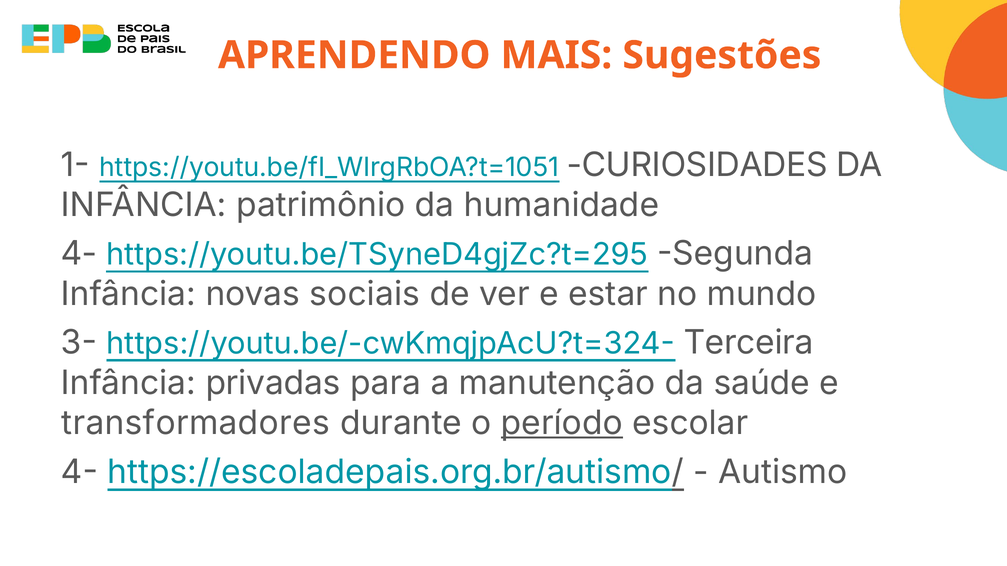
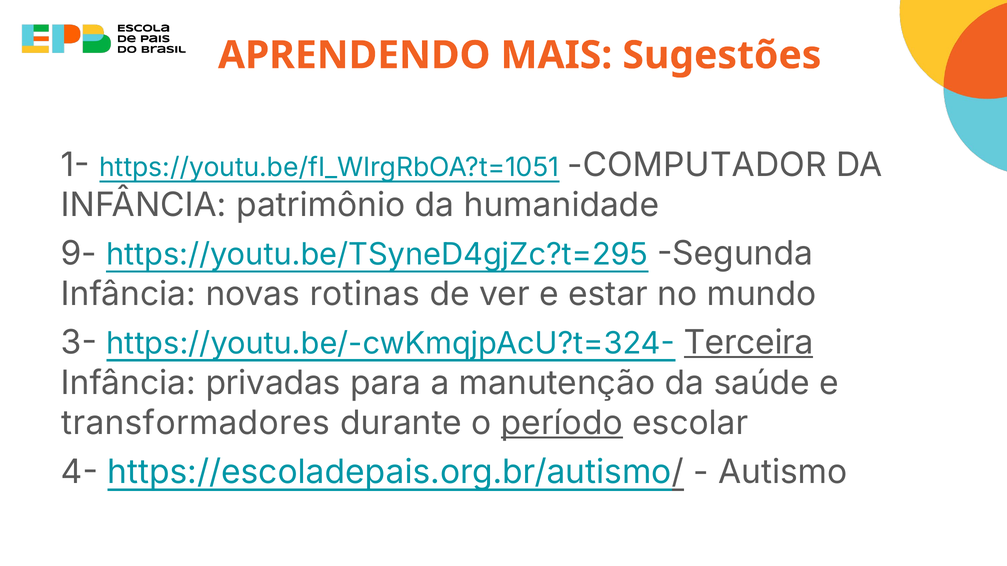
CURIOSIDADES: CURIOSIDADES -> COMPUTADOR
4- at (79, 254): 4- -> 9-
sociais: sociais -> rotinas
Terceira underline: none -> present
